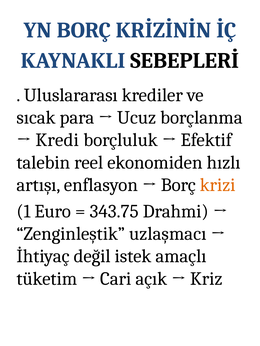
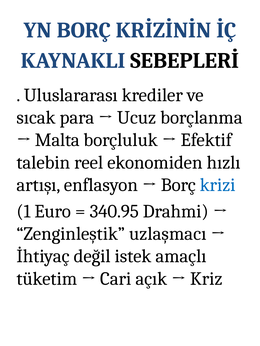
Kredi: Kredi -> Malta
krizi colour: orange -> blue
343.75: 343.75 -> 340.95
